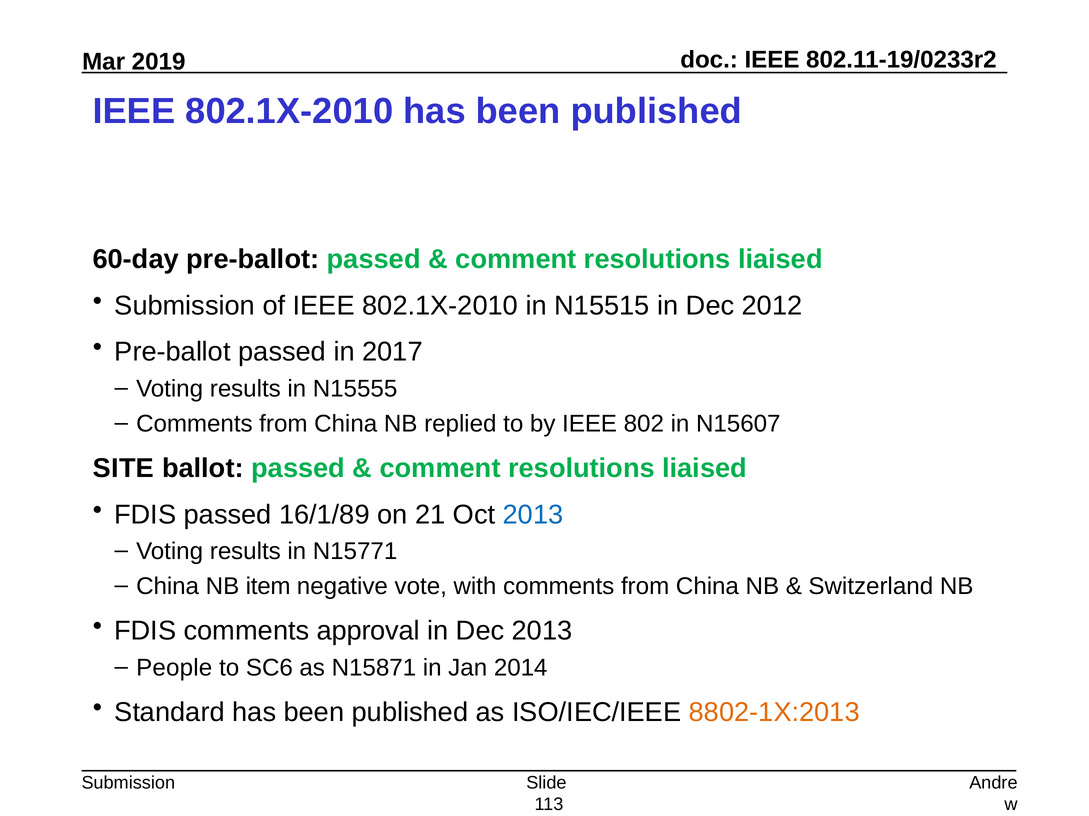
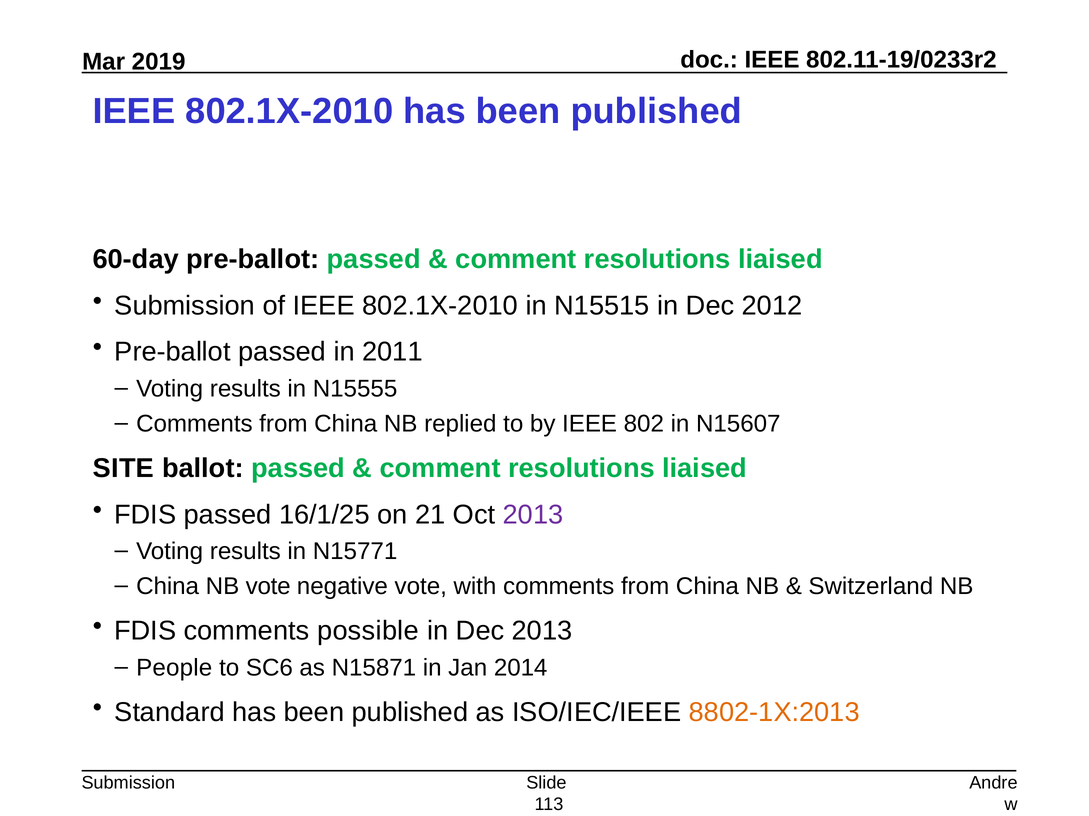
2017: 2017 -> 2011
16/1/89: 16/1/89 -> 16/1/25
2013 at (533, 515) colour: blue -> purple
NB item: item -> vote
approval: approval -> possible
